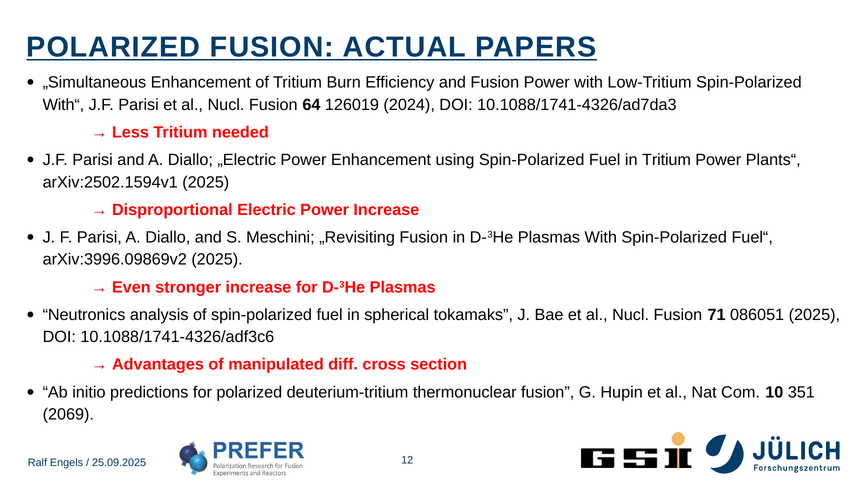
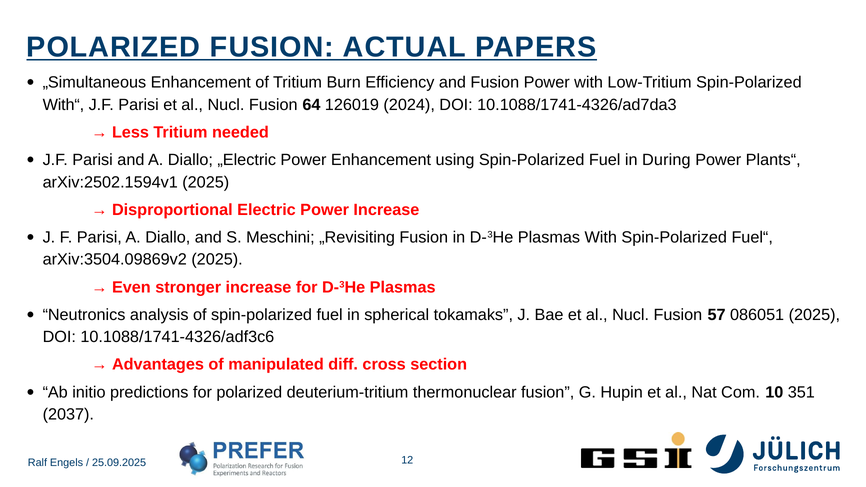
in Tritium: Tritium -> During
arXiv:3996.09869v2: arXiv:3996.09869v2 -> arXiv:3504.09869v2
71: 71 -> 57
2069: 2069 -> 2037
